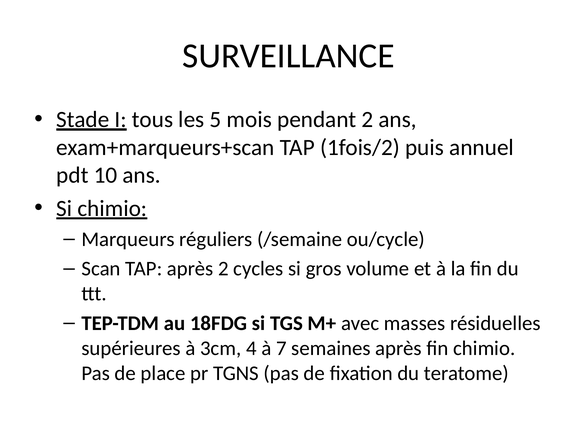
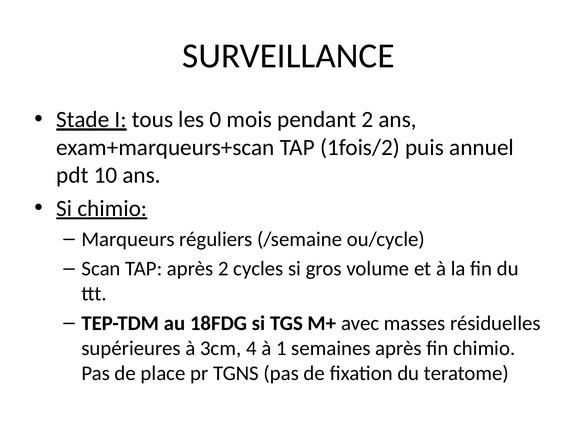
5: 5 -> 0
7: 7 -> 1
